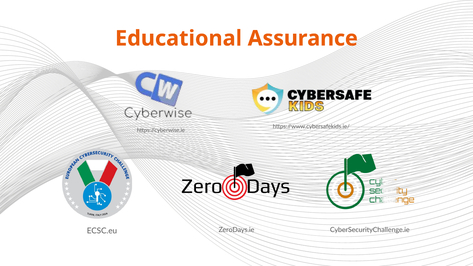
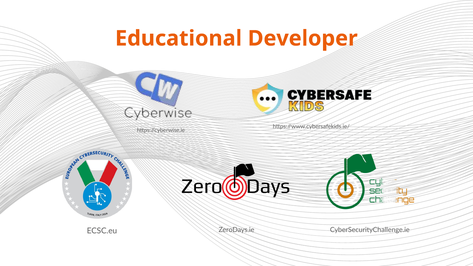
Assurance: Assurance -> Developer
